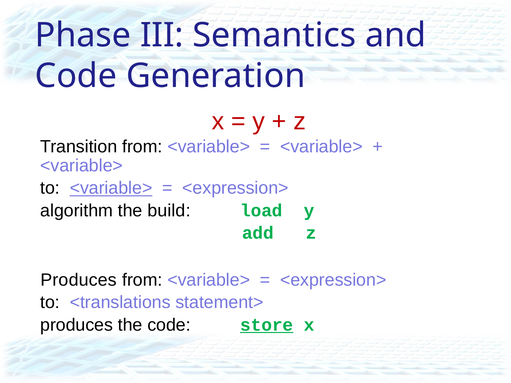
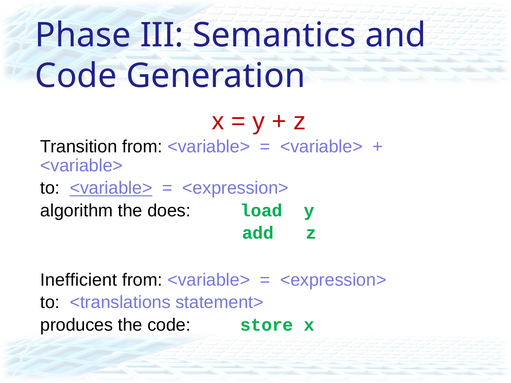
build: build -> does
Produces at (79, 280): Produces -> Inefficient
store underline: present -> none
